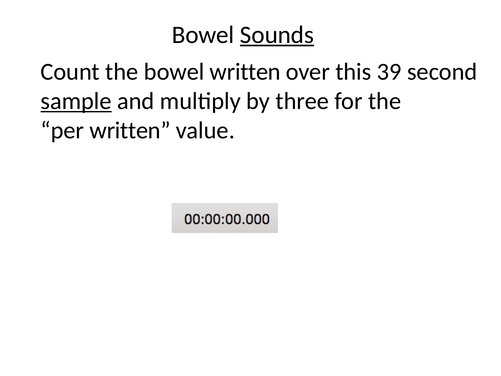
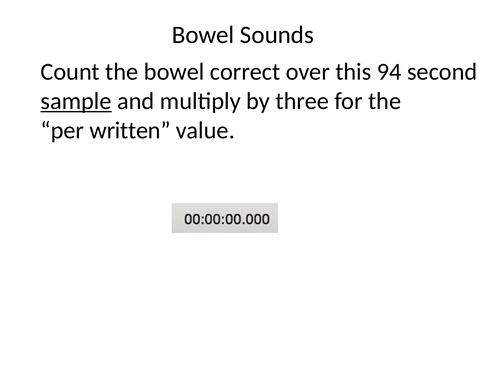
Sounds underline: present -> none
bowel written: written -> correct
39: 39 -> 94
